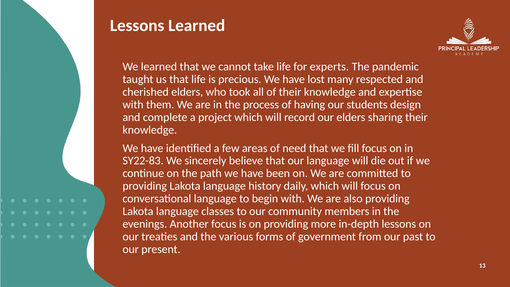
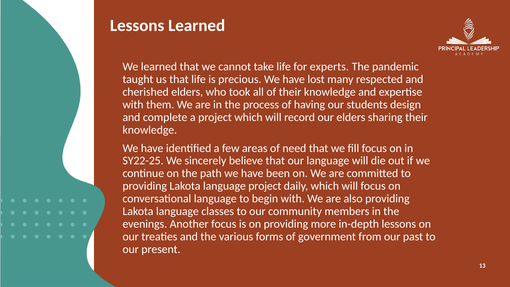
SY22-83: SY22-83 -> SY22-25
language history: history -> project
